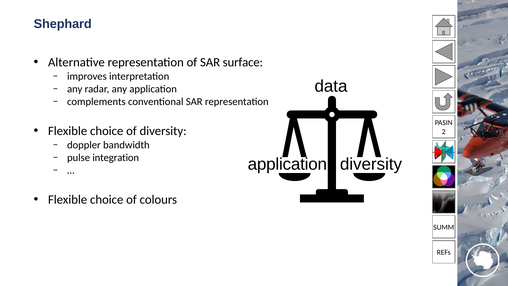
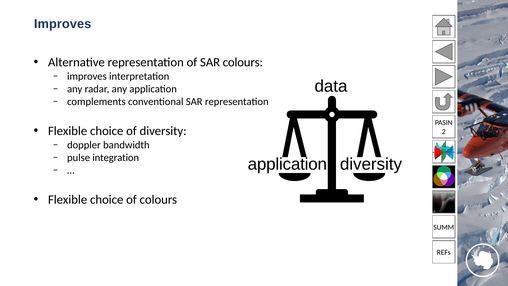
Shephard at (63, 24): Shephard -> Improves
SAR surface: surface -> colours
